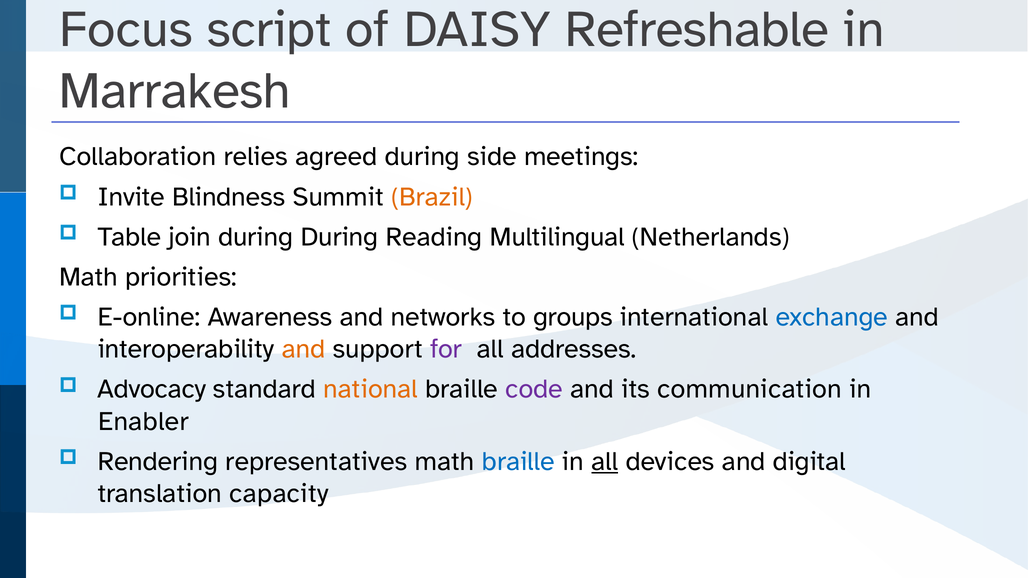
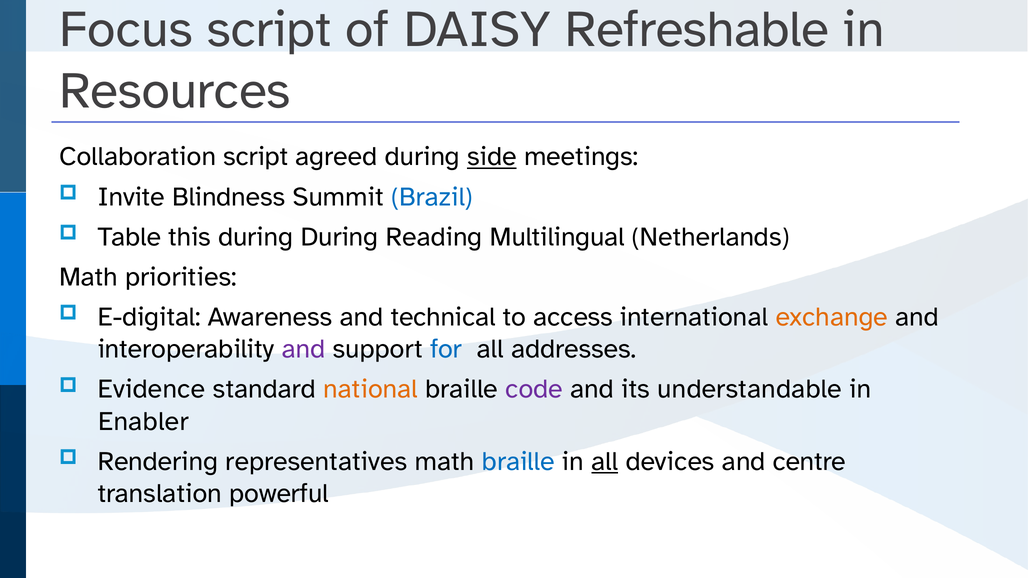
Marrakesh: Marrakesh -> Resources
Collaboration relies: relies -> script
side underline: none -> present
Brazil colour: orange -> blue
join: join -> this
E-online: E-online -> E-digital
networks: networks -> technical
groups: groups -> access
exchange colour: blue -> orange
and at (304, 349) colour: orange -> purple
for colour: purple -> blue
Advocacy: Advocacy -> Evidence
communication: communication -> understandable
digital: digital -> centre
capacity: capacity -> powerful
